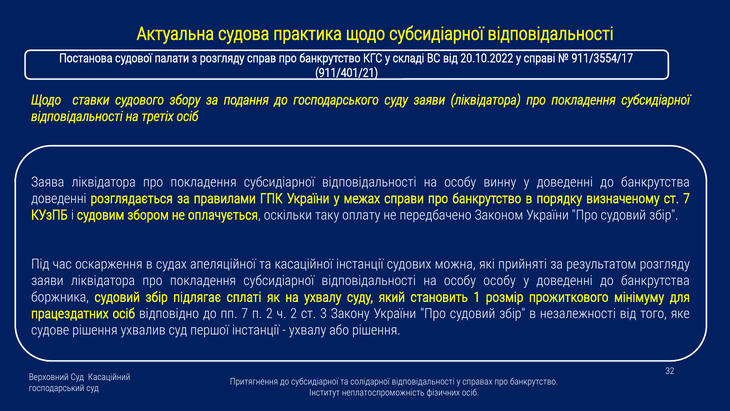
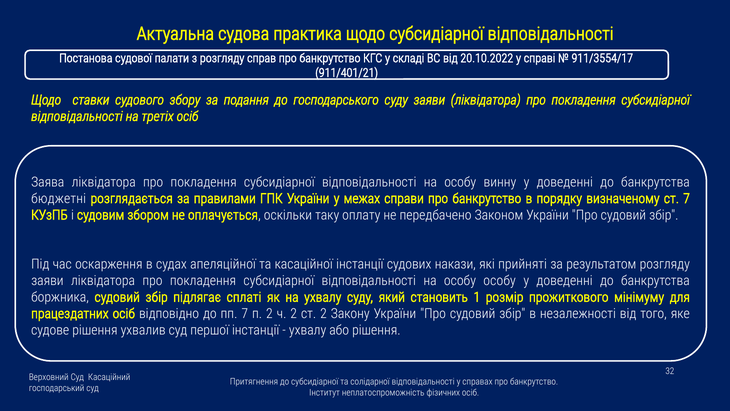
доведенні at (59, 198): доведенні -> бюджетні
можна: можна -> накази
ст 3: 3 -> 2
